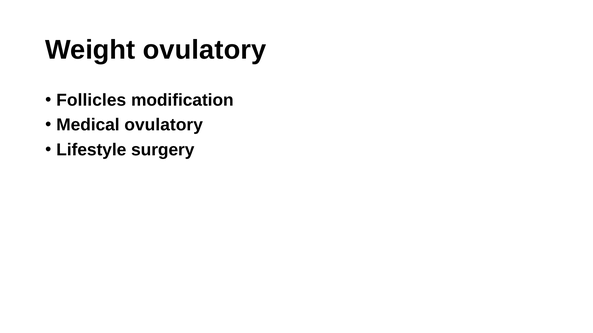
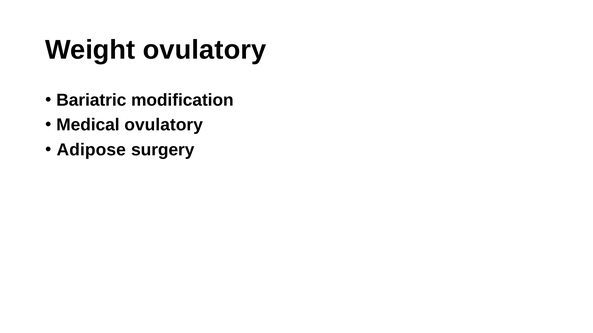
Follicles: Follicles -> Bariatric
Lifestyle: Lifestyle -> Adipose
